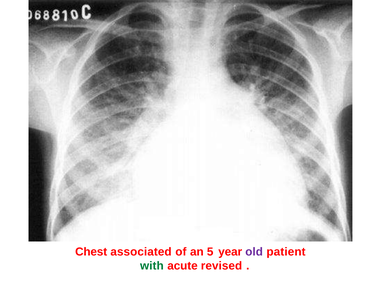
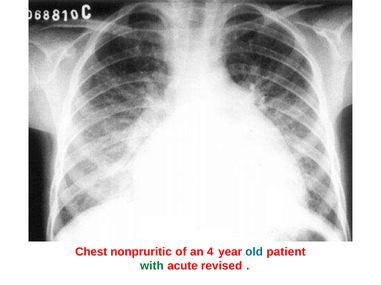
associated: associated -> nonpruritic
5: 5 -> 4
old colour: purple -> blue
